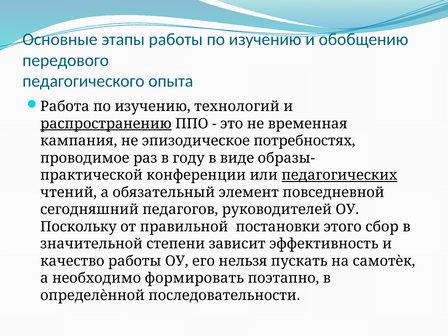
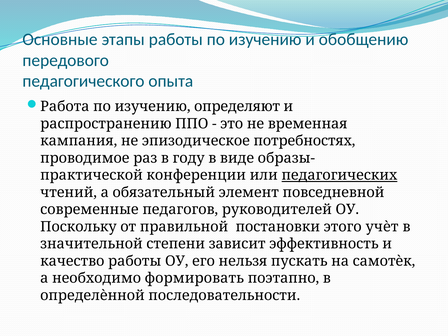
технологий: технологий -> определяют
распространению underline: present -> none
сегодняшний: сегодняшний -> современные
сбор: сбор -> учѐт
